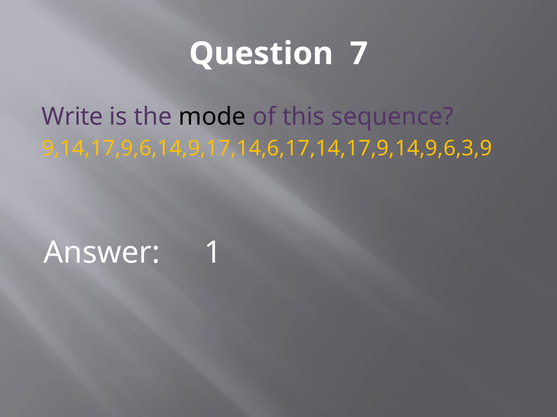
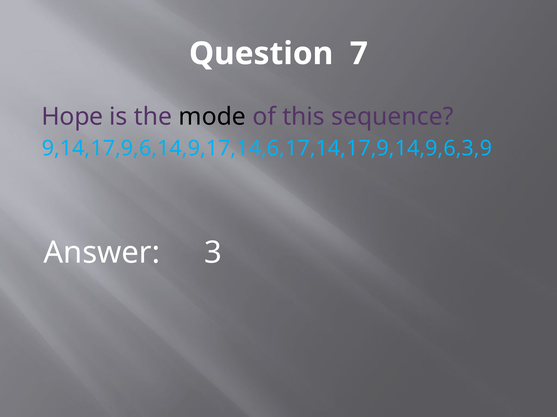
Write: Write -> Hope
9,14,17,9,6,14,9,17,14,6,17,14,17,9,14,9,6,3,9 colour: yellow -> light blue
1: 1 -> 3
